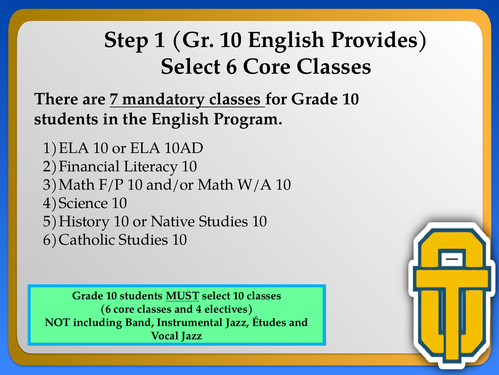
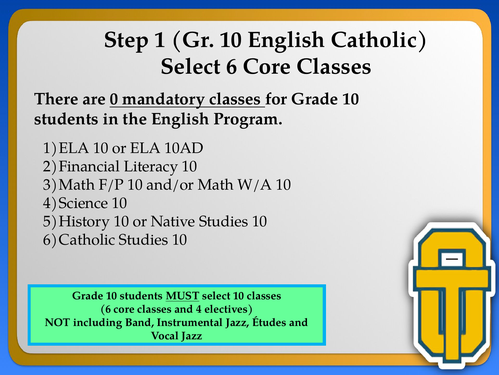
Provides: Provides -> Catholic
7: 7 -> 0
